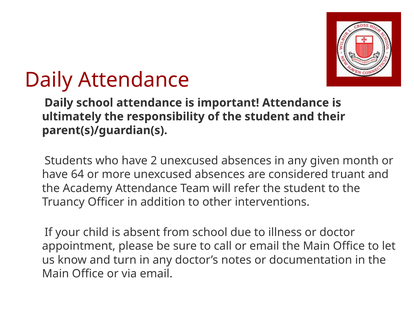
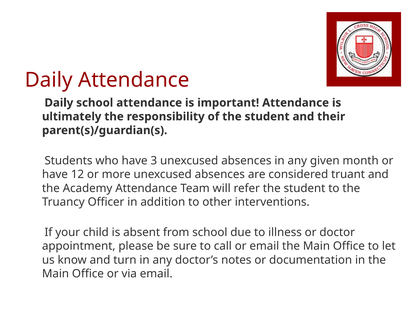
2: 2 -> 3
64: 64 -> 12
